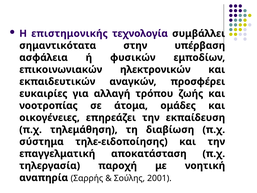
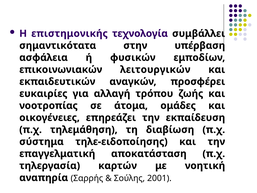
ηλεκτρονικών: ηλεκτρονικών -> λειτουργικών
παροχή: παροχή -> καρτών
